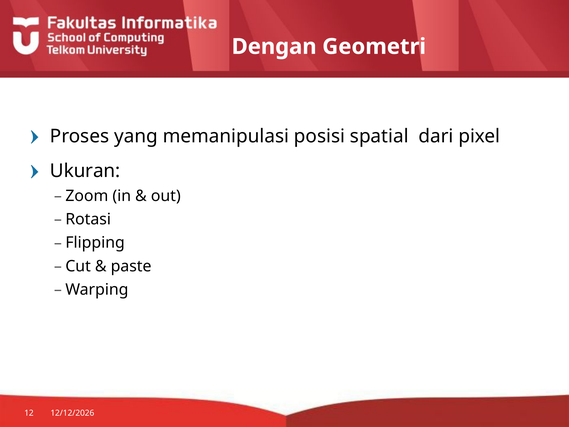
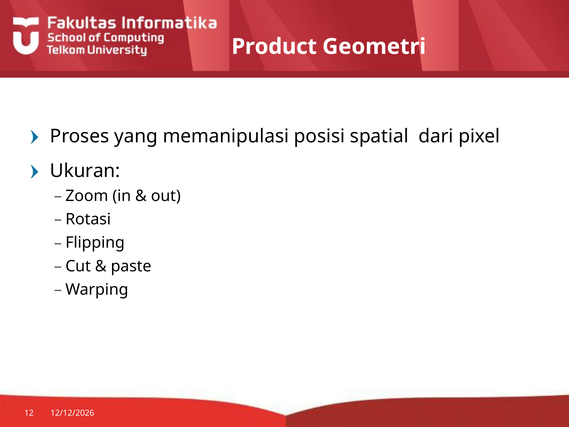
Dengan: Dengan -> Product
